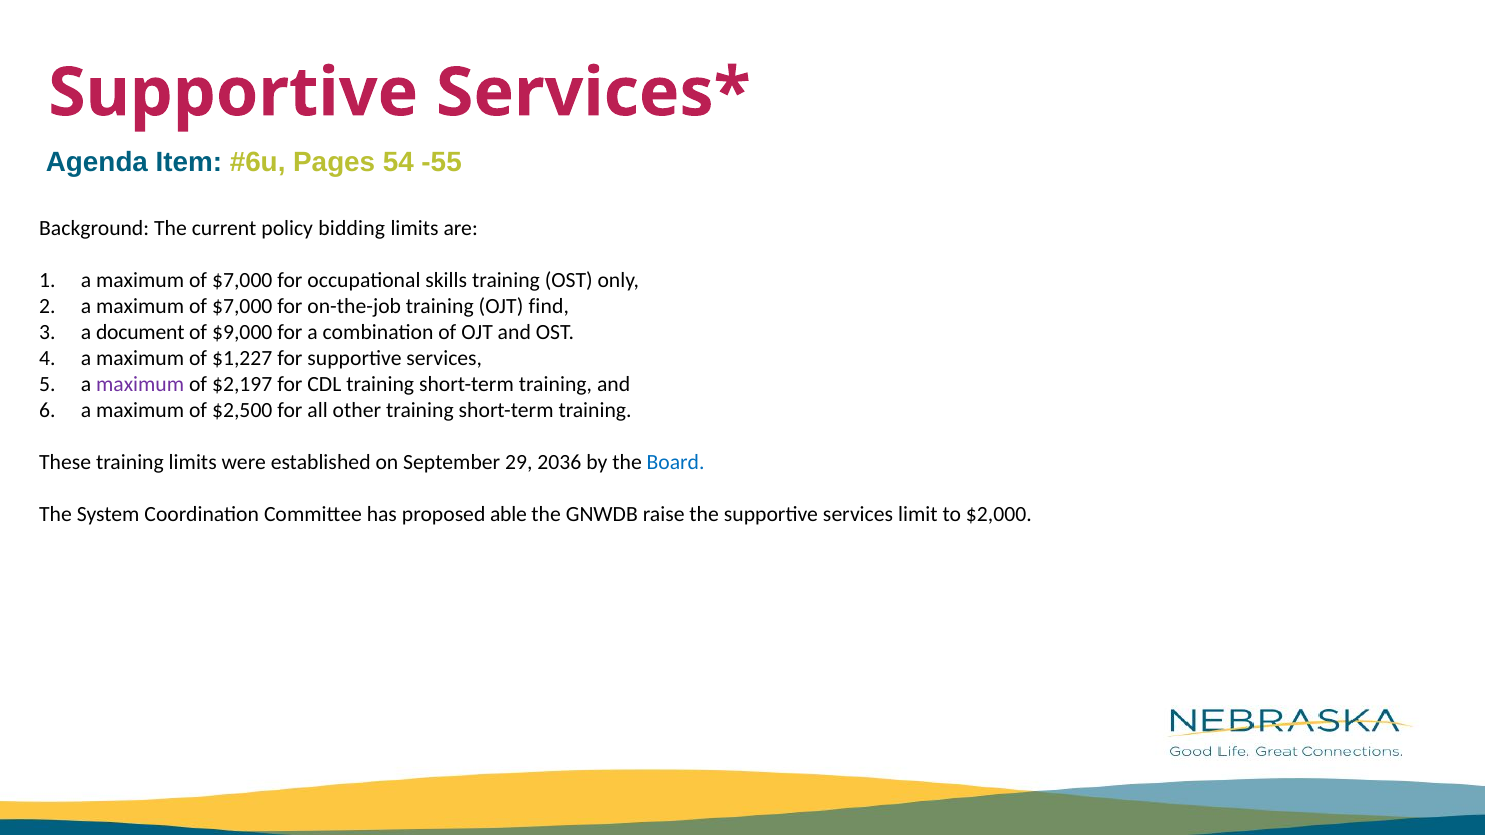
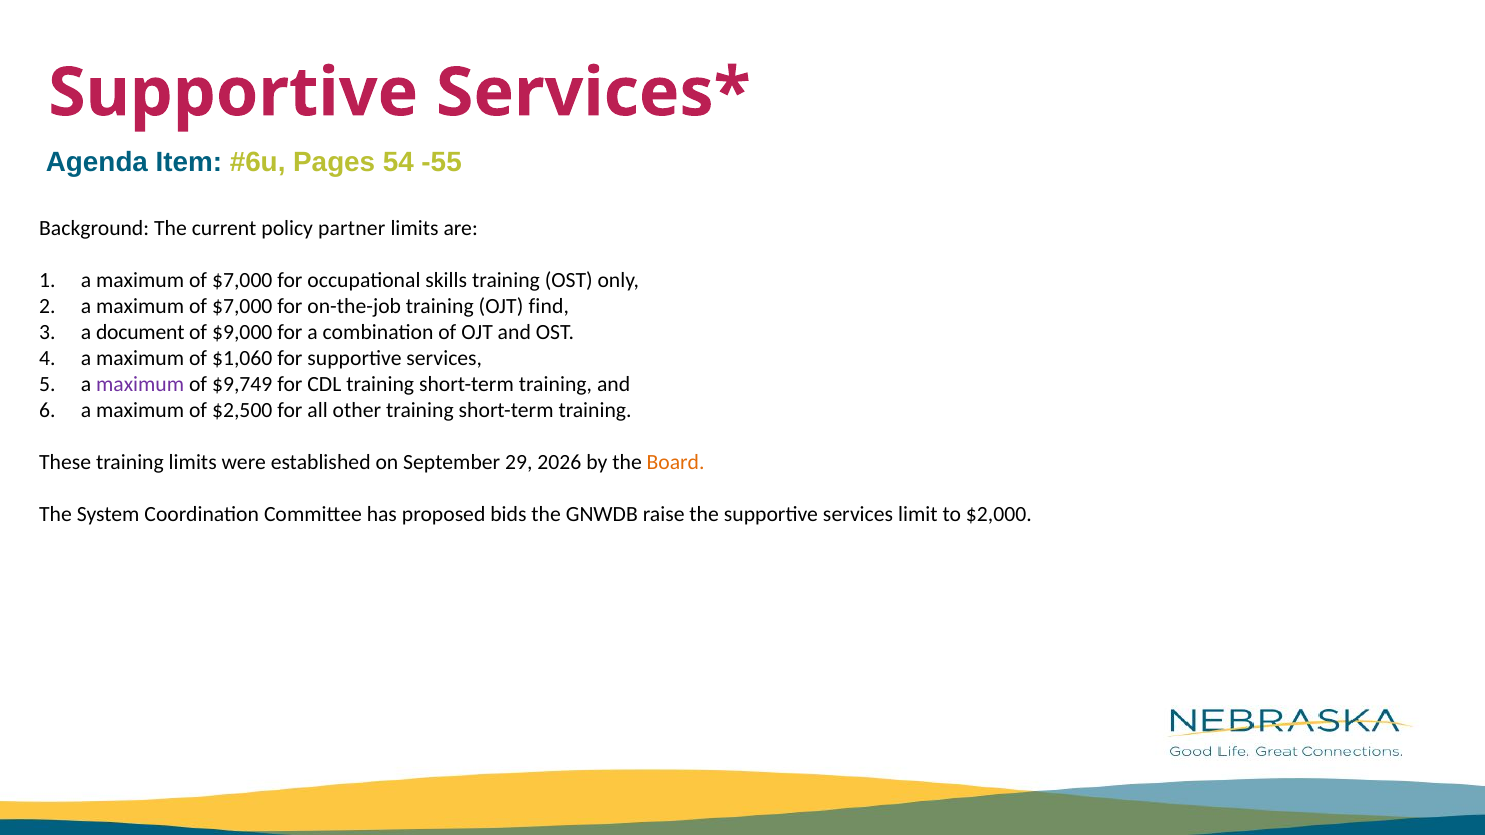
bidding: bidding -> partner
$1,227: $1,227 -> $1,060
$2,197: $2,197 -> $9,749
2036: 2036 -> 2026
Board colour: blue -> orange
able: able -> bids
